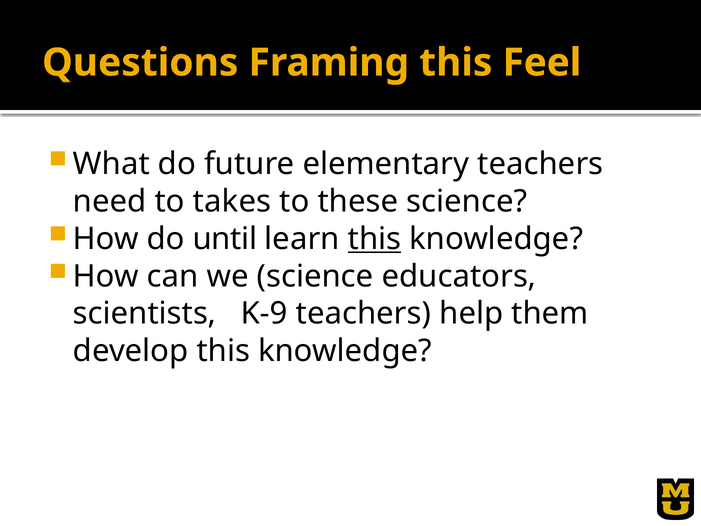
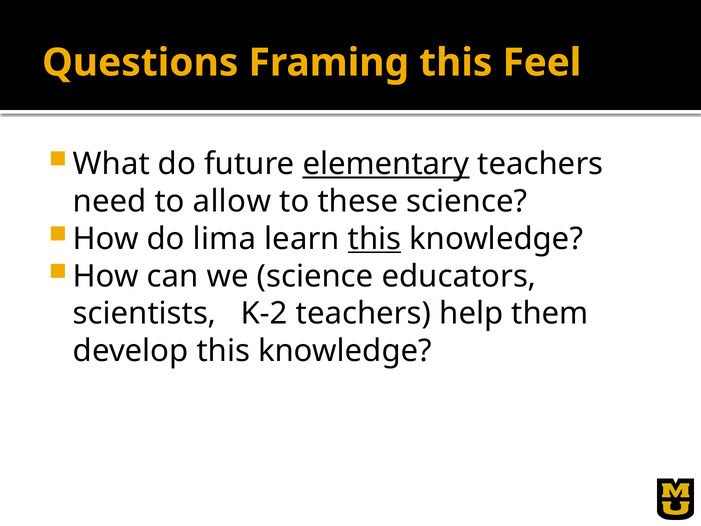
elementary underline: none -> present
takes: takes -> allow
until: until -> lima
K-9: K-9 -> K-2
